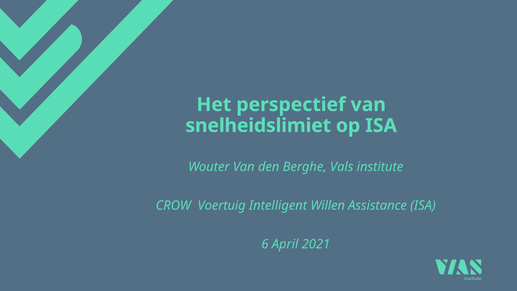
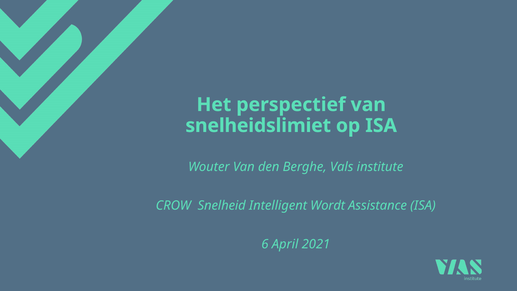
Voertuig: Voertuig -> Snelheid
Willen: Willen -> Wordt
